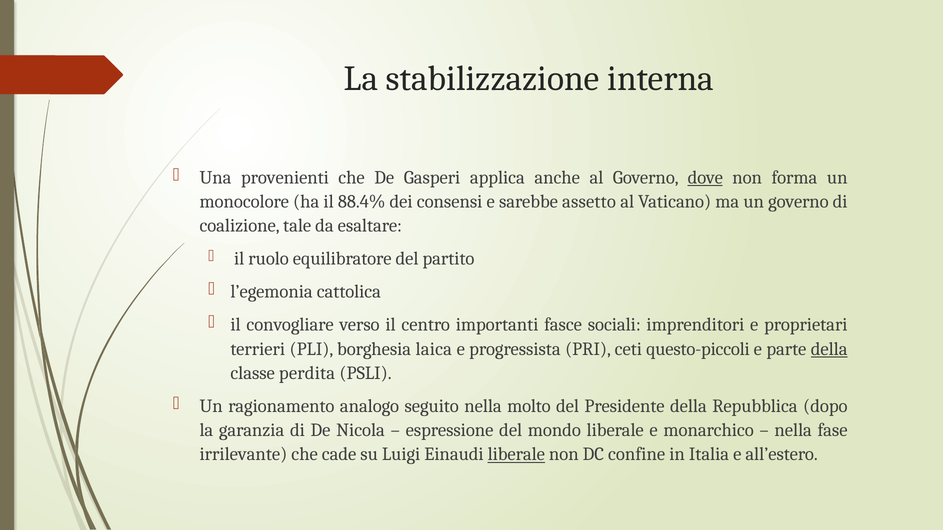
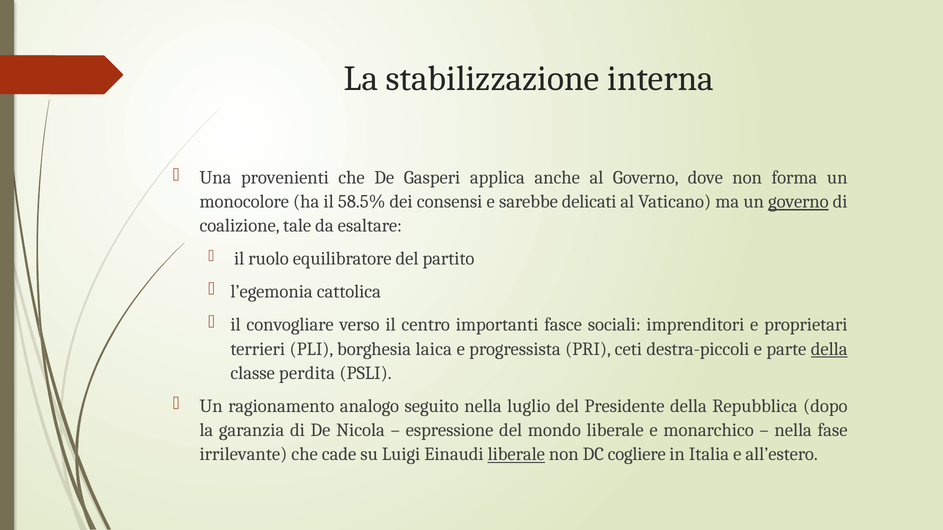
dove underline: present -> none
88.4%: 88.4% -> 58.5%
assetto: assetto -> delicati
governo at (798, 202) underline: none -> present
questo-piccoli: questo-piccoli -> destra-piccoli
molto: molto -> luglio
confine: confine -> cogliere
